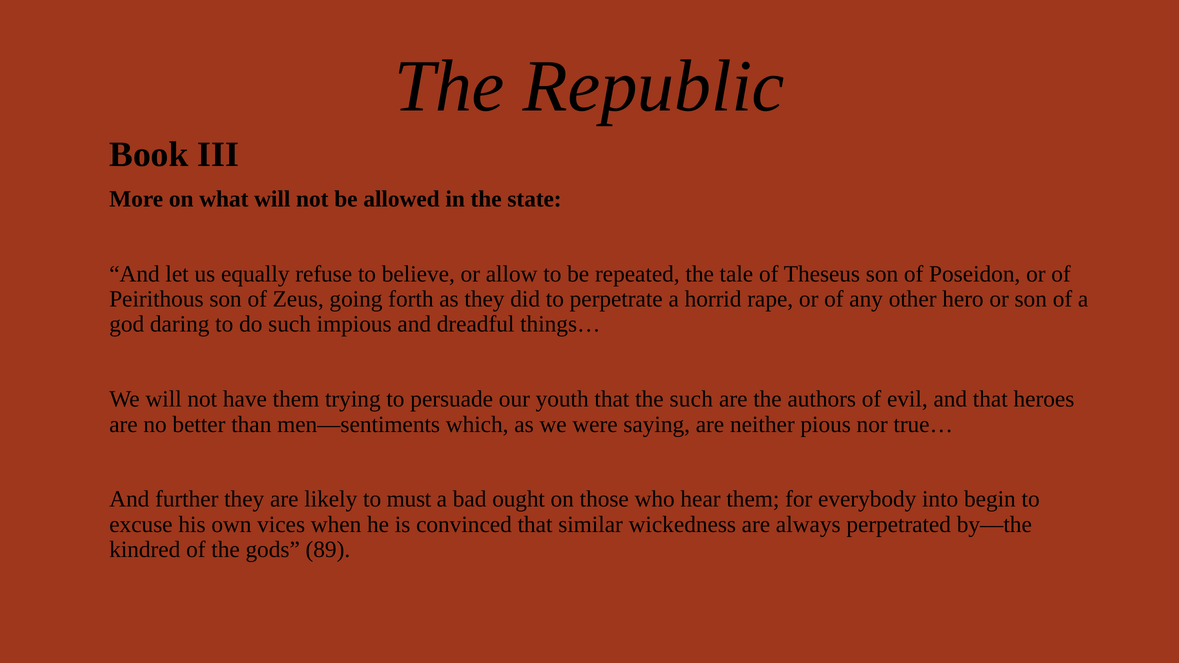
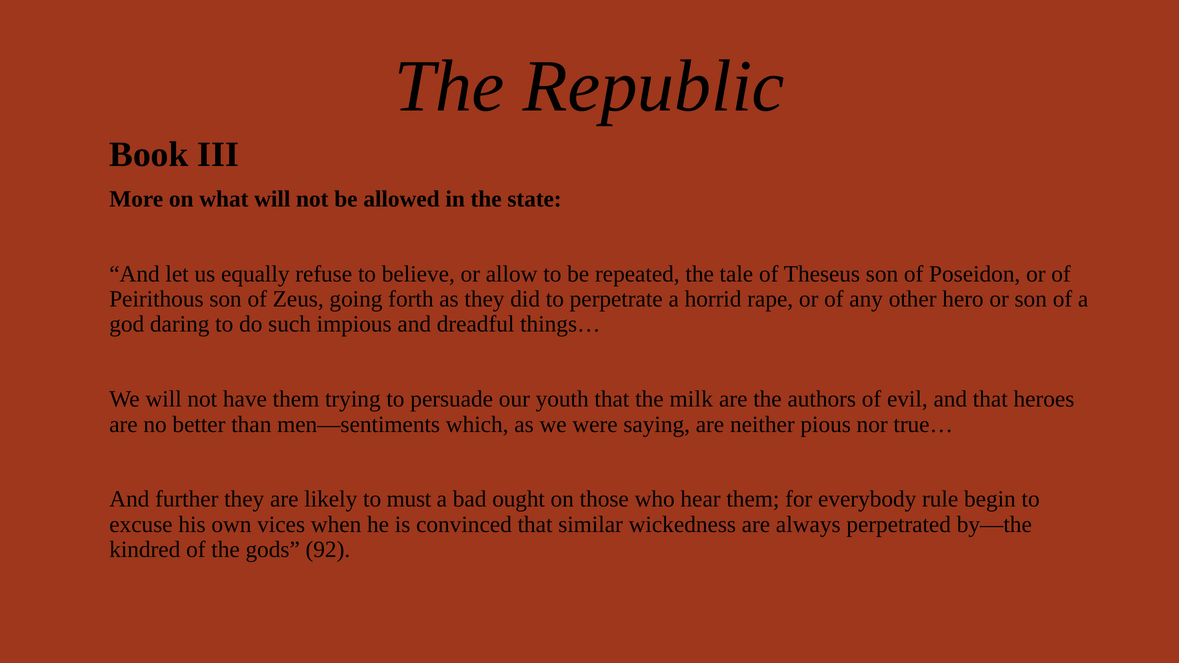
the such: such -> milk
into: into -> rule
89: 89 -> 92
